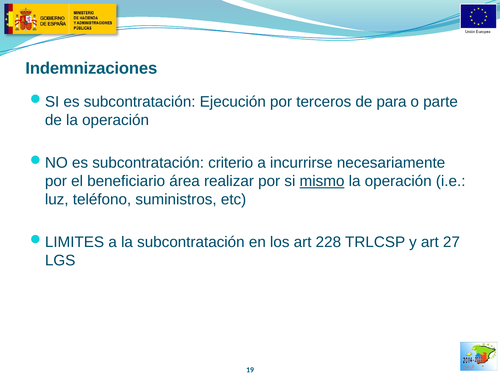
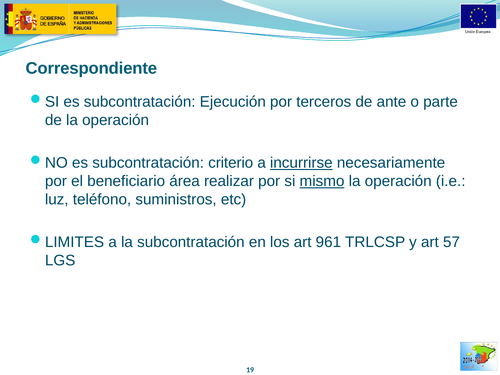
Indemnizaciones: Indemnizaciones -> Correspondiente
para: para -> ante
incurrirse underline: none -> present
228: 228 -> 961
27: 27 -> 57
